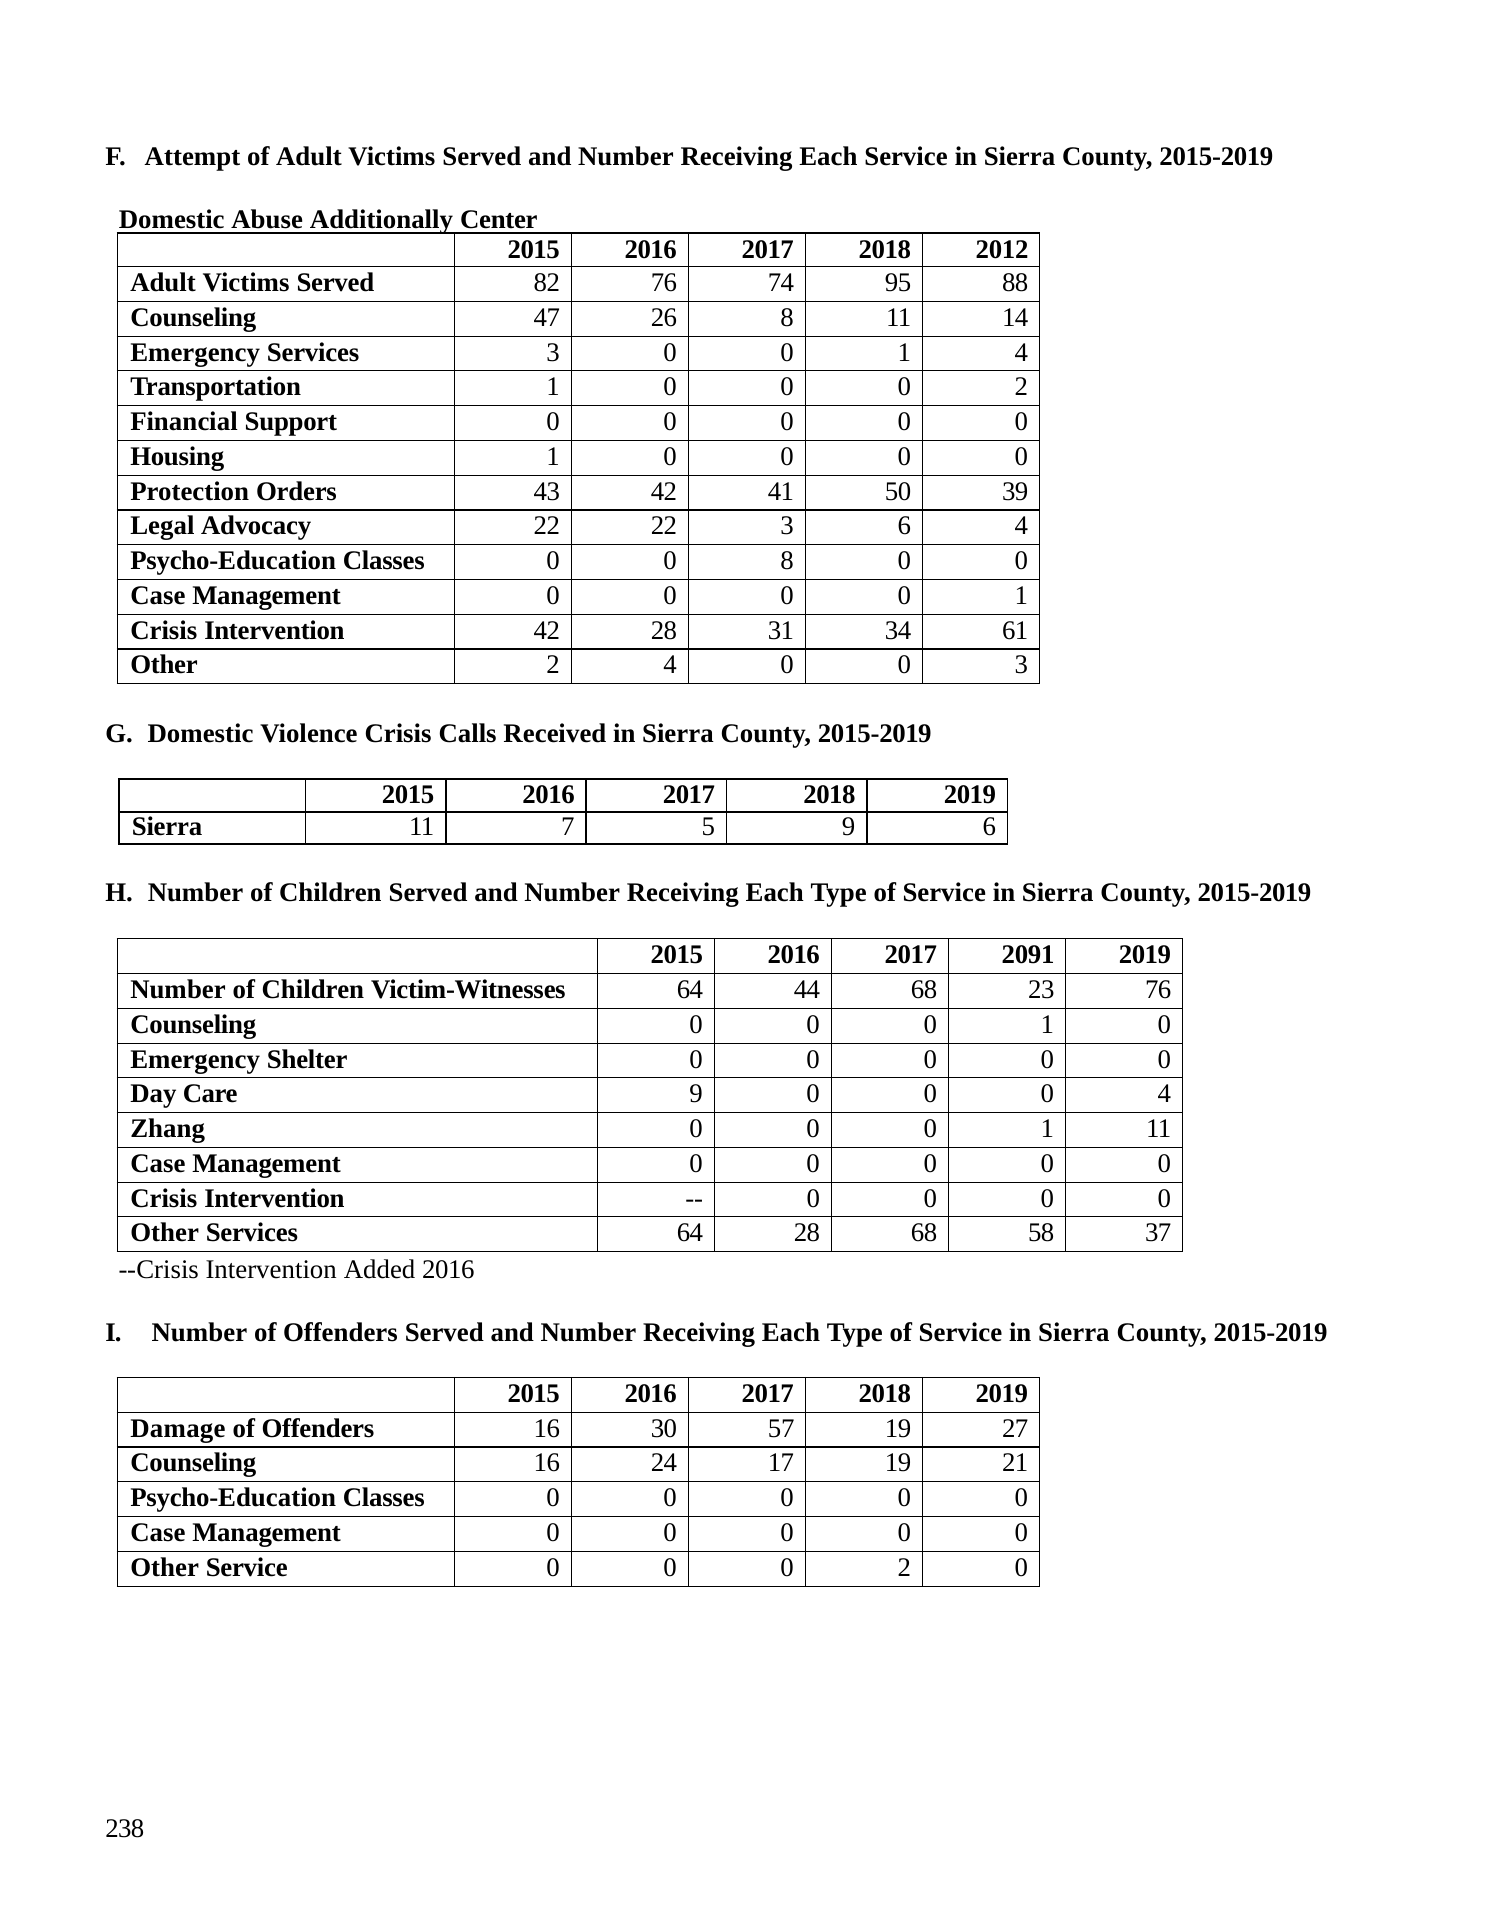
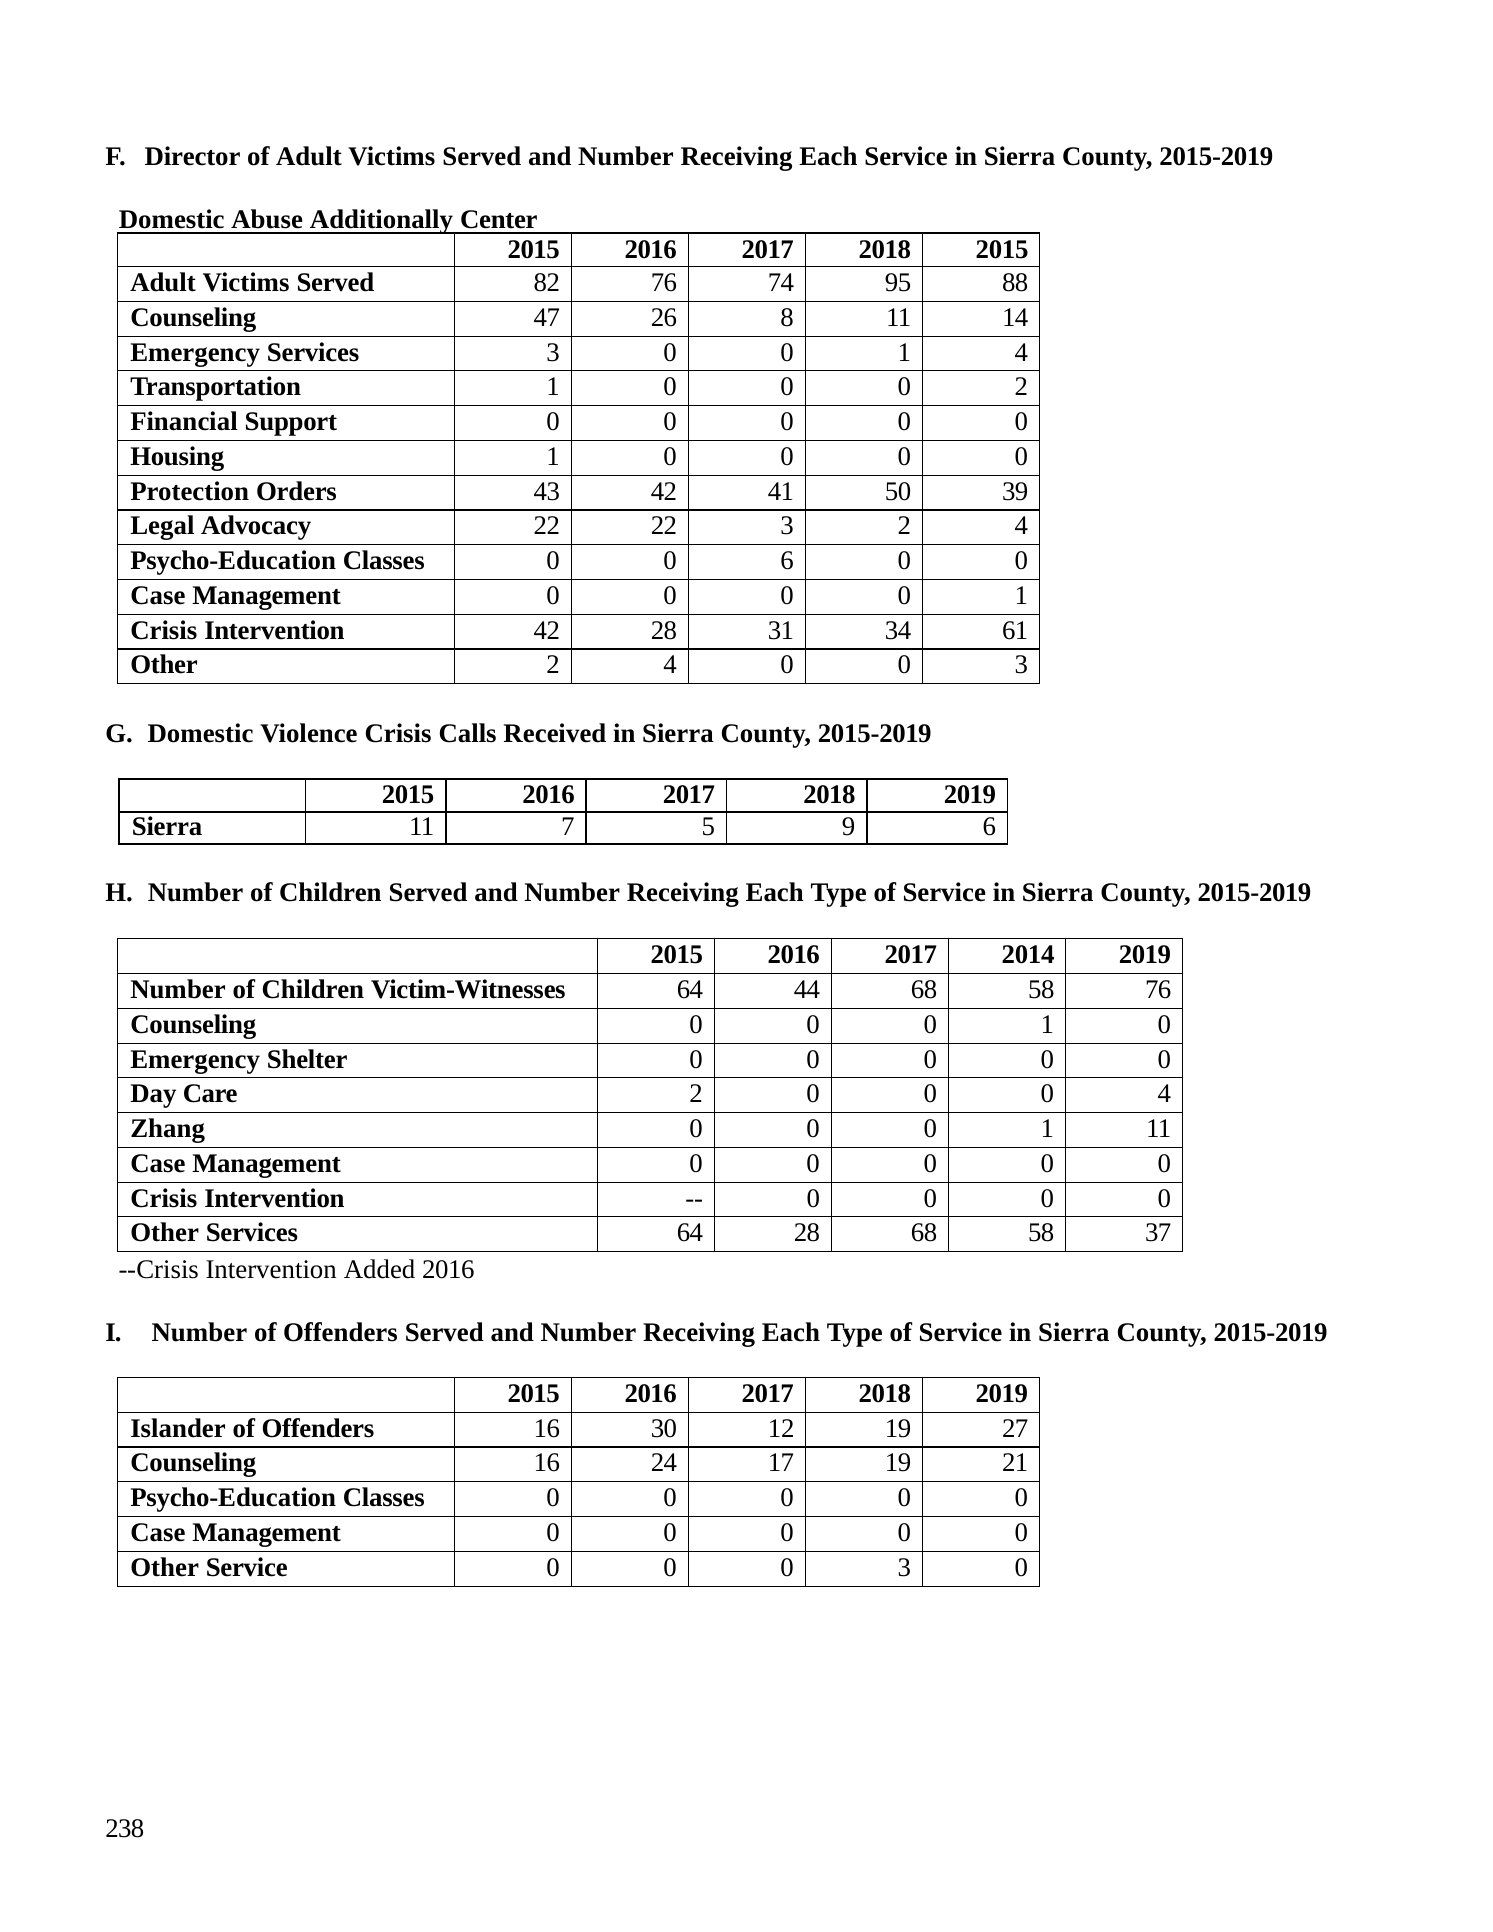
Attempt: Attempt -> Director
2018 2012: 2012 -> 2015
3 6: 6 -> 2
0 8: 8 -> 6
2091: 2091 -> 2014
44 68 23: 23 -> 58
Care 9: 9 -> 2
Damage: Damage -> Islander
57: 57 -> 12
2 at (904, 1567): 2 -> 3
